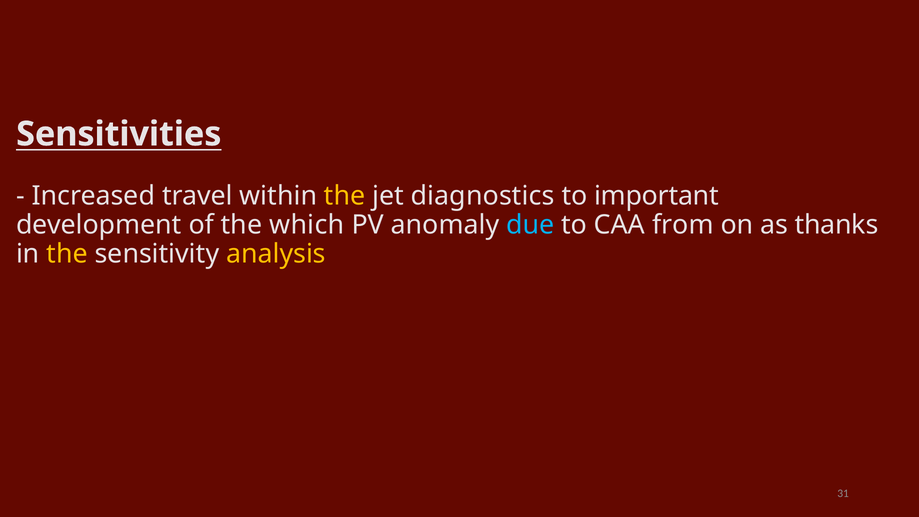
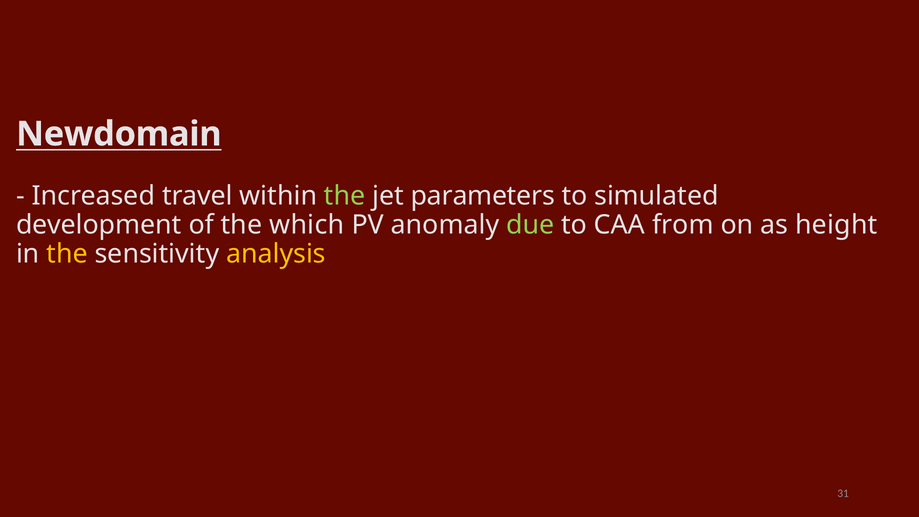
Sensitivities: Sensitivities -> Newdomain
the at (345, 196) colour: yellow -> light green
diagnostics: diagnostics -> parameters
important: important -> simulated
due colour: light blue -> light green
thanks: thanks -> height
